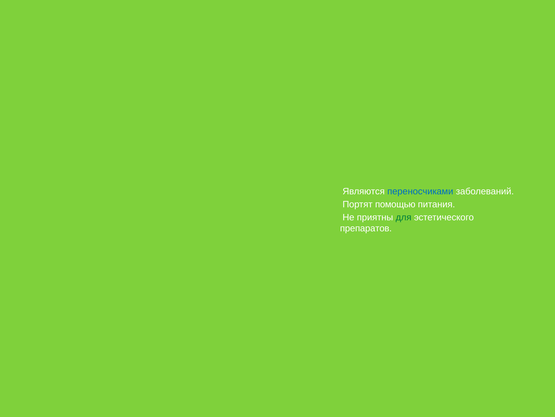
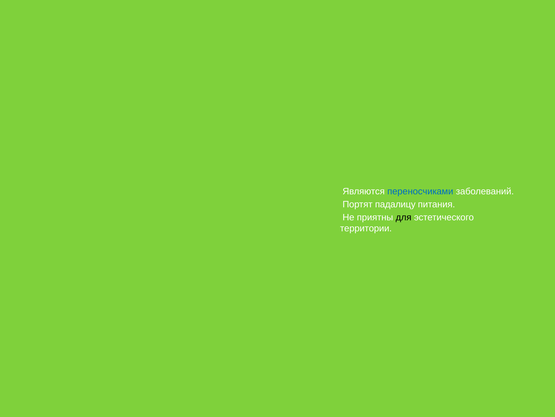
помощью: помощью -> падалицу
для colour: green -> black
препаратов: препаратов -> территории
